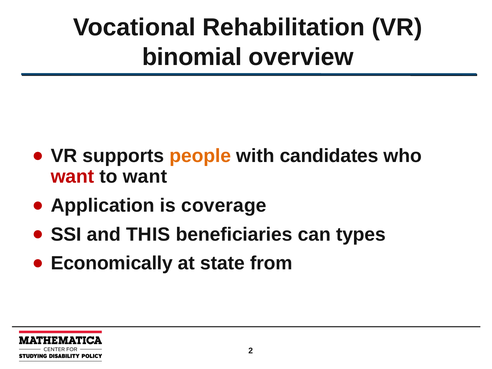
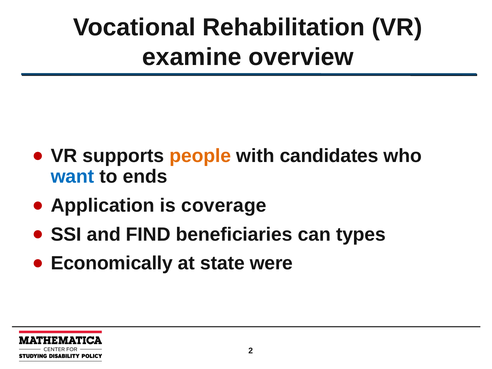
binomial: binomial -> examine
want at (73, 177) colour: red -> blue
to want: want -> ends
THIS: THIS -> FIND
from: from -> were
